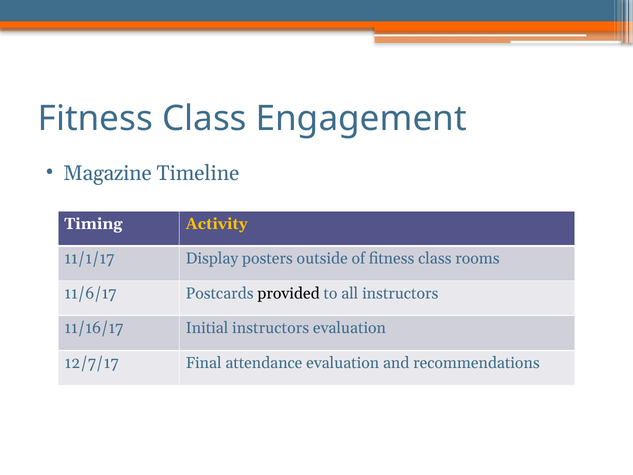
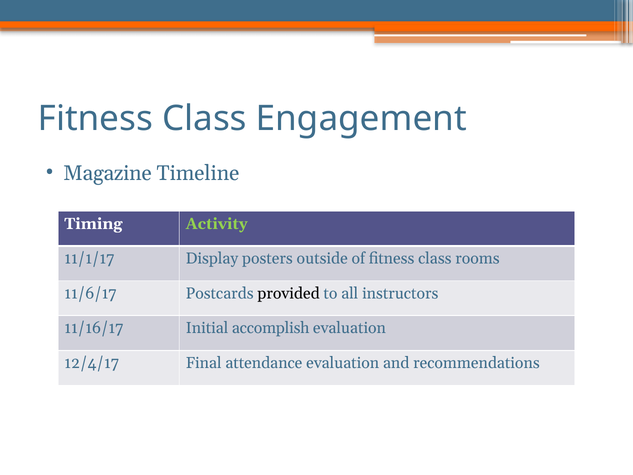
Activity colour: yellow -> light green
Initial instructors: instructors -> accomplish
12/7/17: 12/7/17 -> 12/4/17
